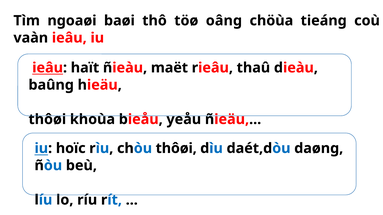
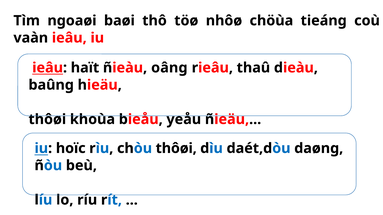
oâng: oâng -> nhôø
maët: maët -> oâng
